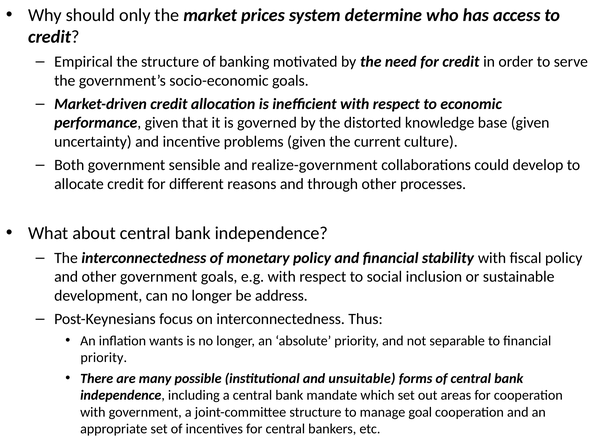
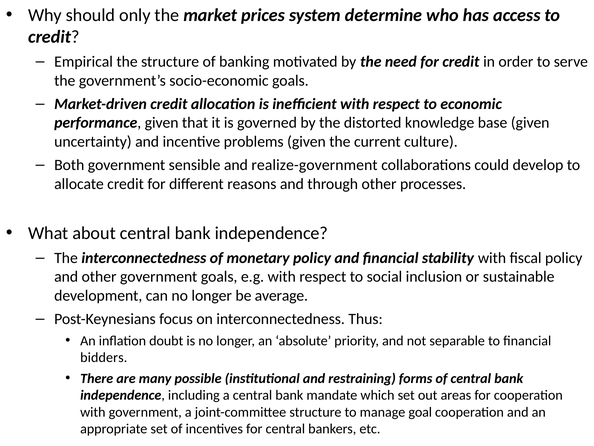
address: address -> average
wants: wants -> doubt
priority at (104, 357): priority -> bidders
unsuitable: unsuitable -> restraining
